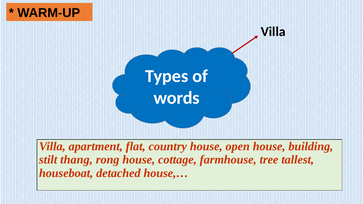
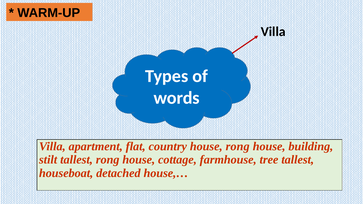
house open: open -> rong
stilt thang: thang -> tallest
